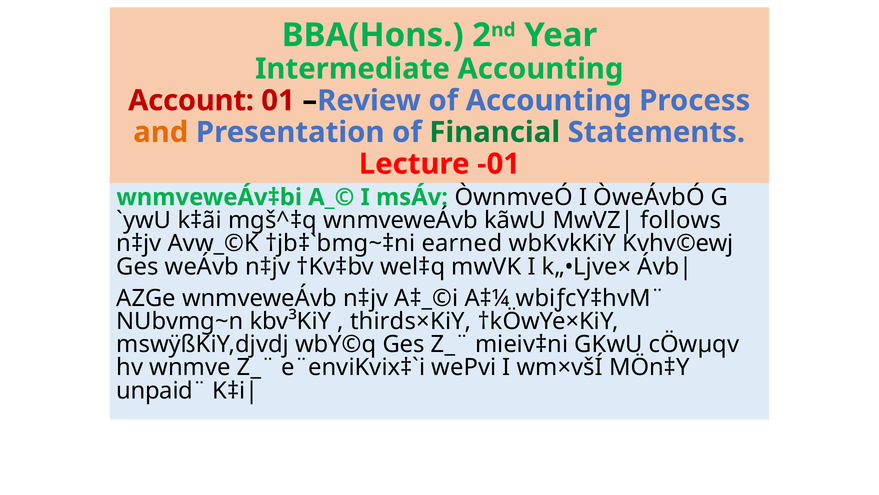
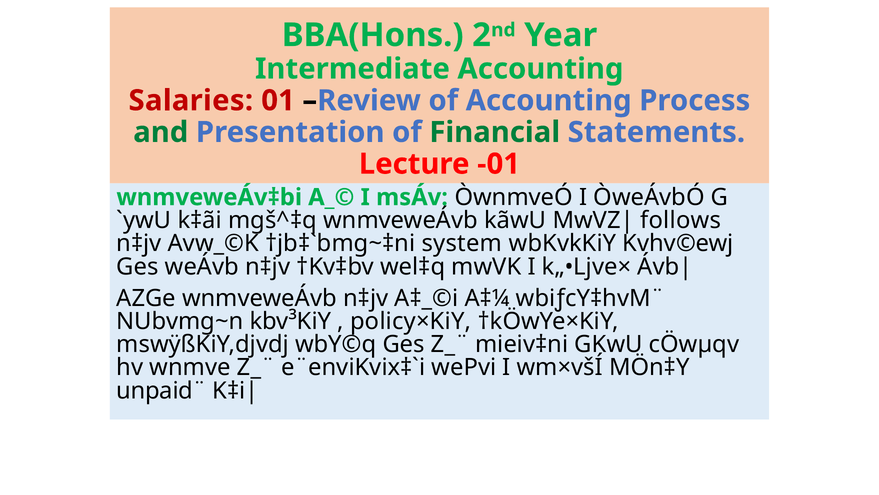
Account: Account -> Salaries
and colour: orange -> green
earned: earned -> system
thirds×KiY: thirds×KiY -> policy×KiY
